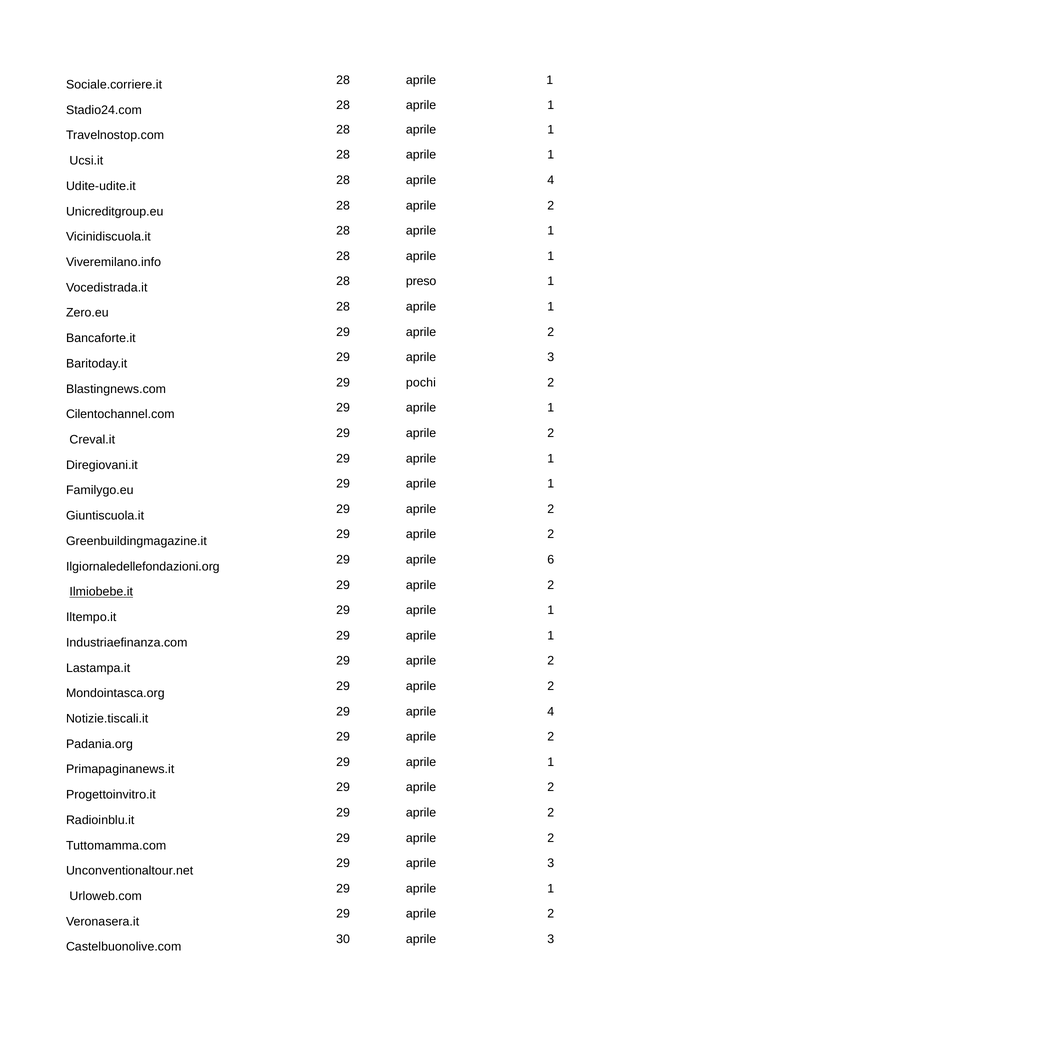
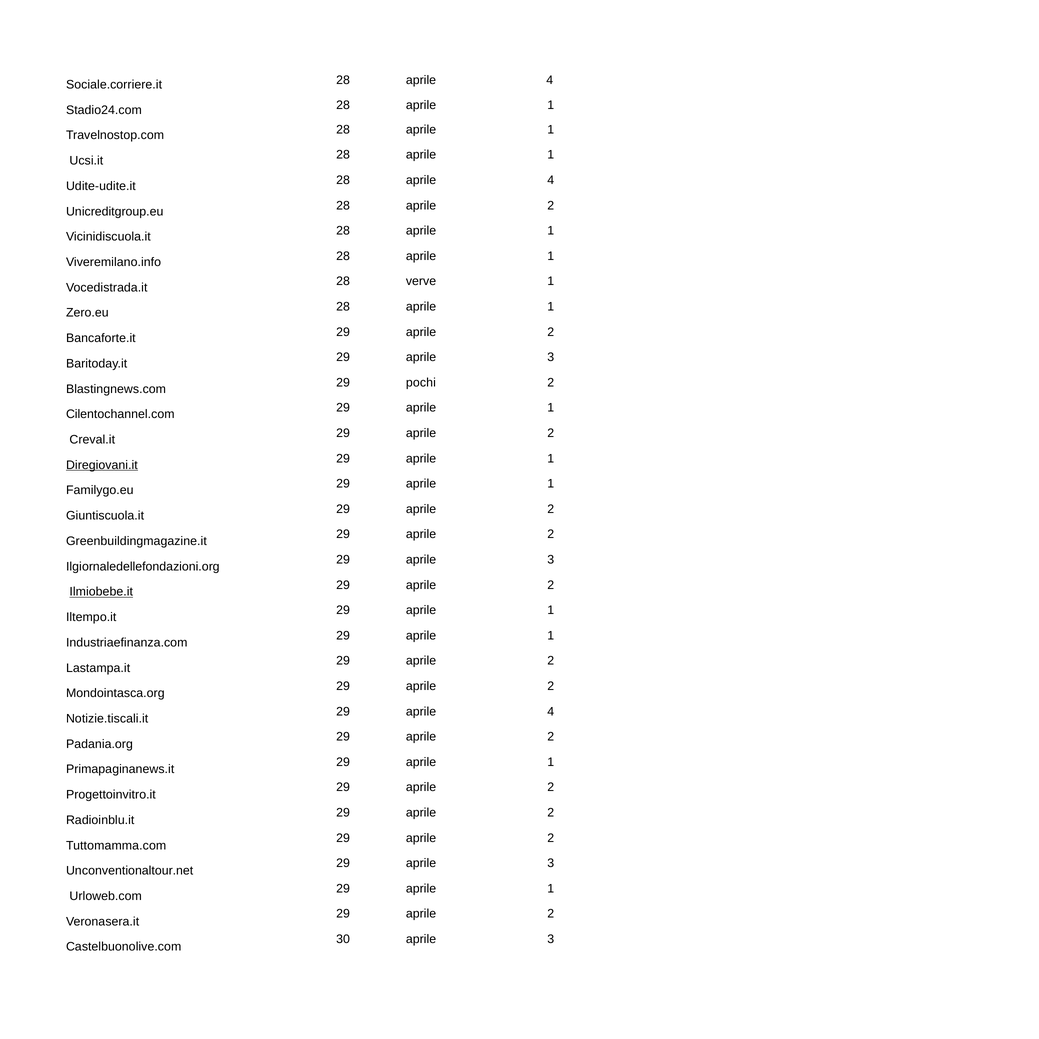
1 at (550, 80): 1 -> 4
preso: preso -> verve
Diregiovani.it underline: none -> present
6 at (551, 560): 6 -> 3
